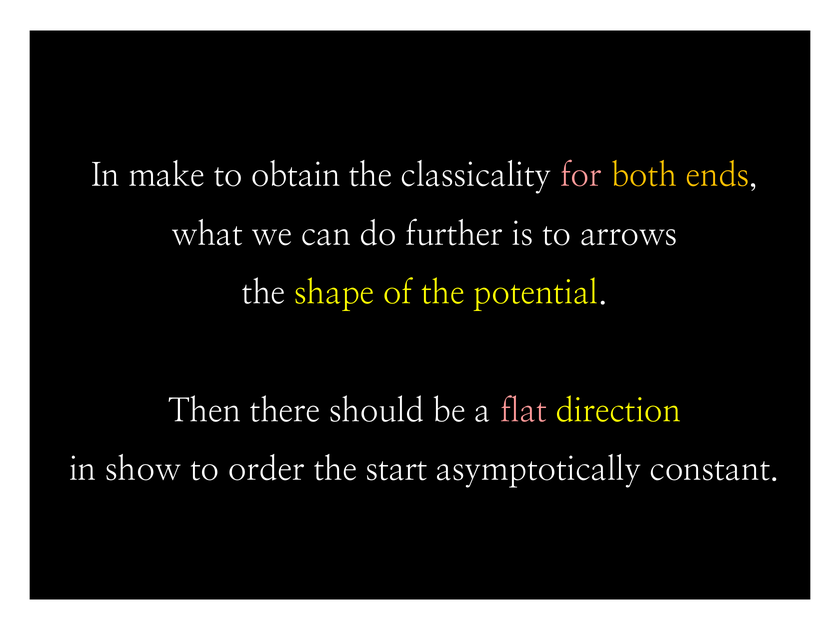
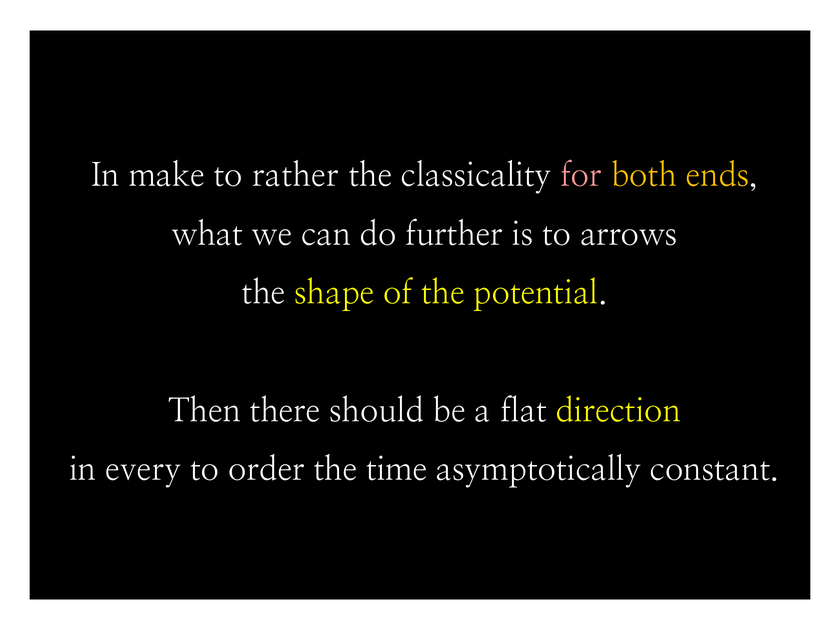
obtain: obtain -> rather
flat colour: pink -> white
show: show -> every
start: start -> time
